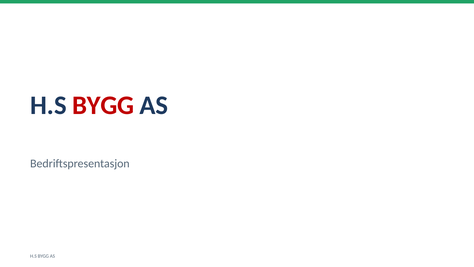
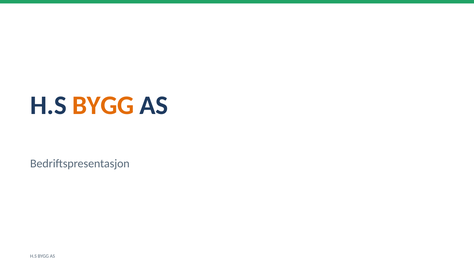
BYGG at (103, 105) colour: red -> orange
